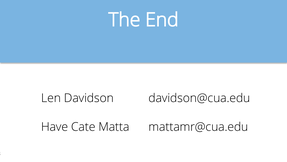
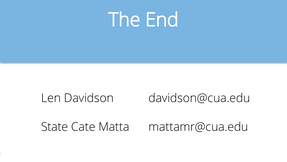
Have: Have -> State
